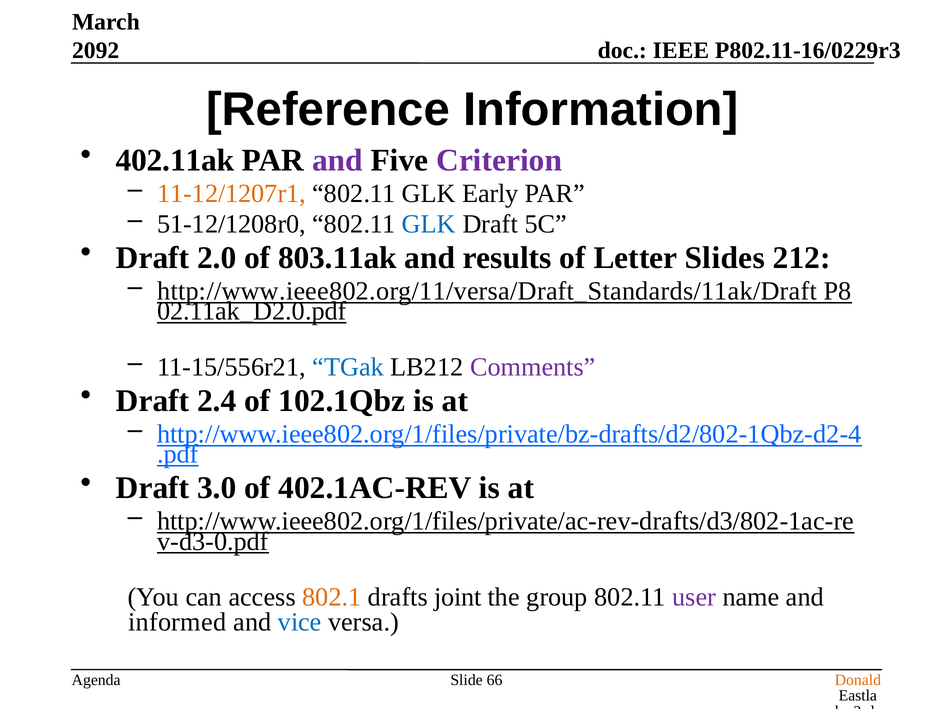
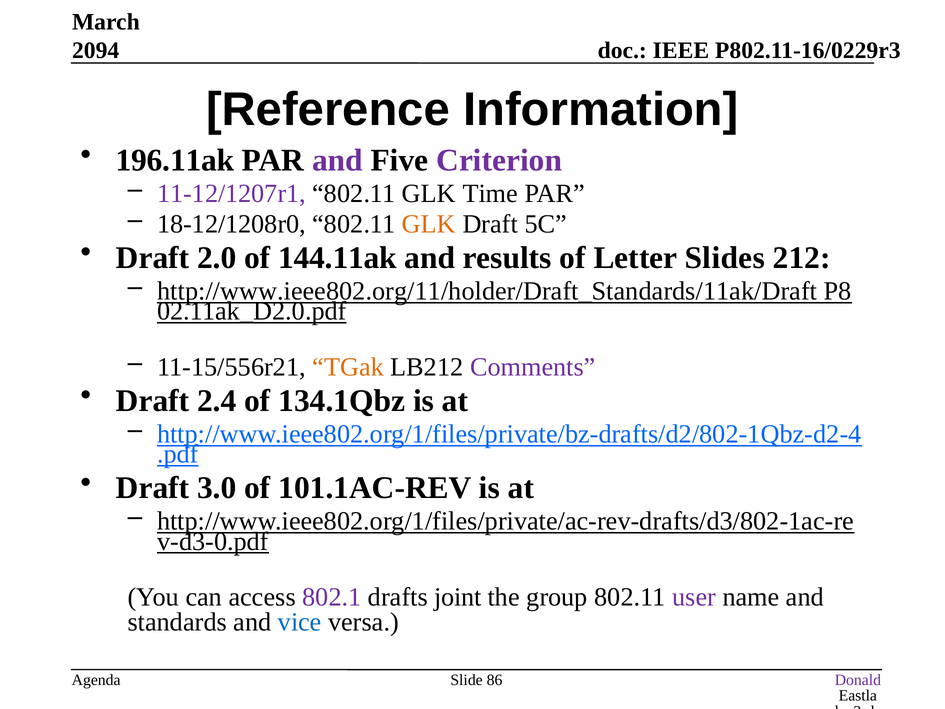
2092: 2092 -> 2094
402.11ak: 402.11ak -> 196.11ak
11-12/1207r1 colour: orange -> purple
Early: Early -> Time
51-12/1208r0: 51-12/1208r0 -> 18-12/1208r0
GLK at (429, 224) colour: blue -> orange
803.11ak: 803.11ak -> 144.11ak
http://www.ieee802.org/11/versa/Draft_Standards/11ak/Draft: http://www.ieee802.org/11/versa/Draft_Standards/11ak/Draft -> http://www.ieee802.org/11/holder/Draft_Standards/11ak/Draft
TGak colour: blue -> orange
102.1Qbz: 102.1Qbz -> 134.1Qbz
402.1AC-REV: 402.1AC-REV -> 101.1AC-REV
802.1 colour: orange -> purple
informed: informed -> standards
Donald colour: orange -> purple
66: 66 -> 86
